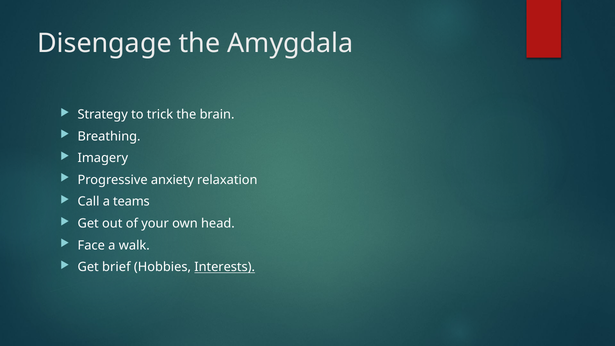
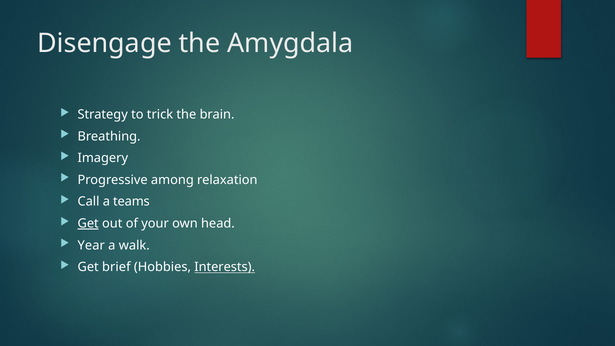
anxiety: anxiety -> among
Get at (88, 224) underline: none -> present
Face: Face -> Year
